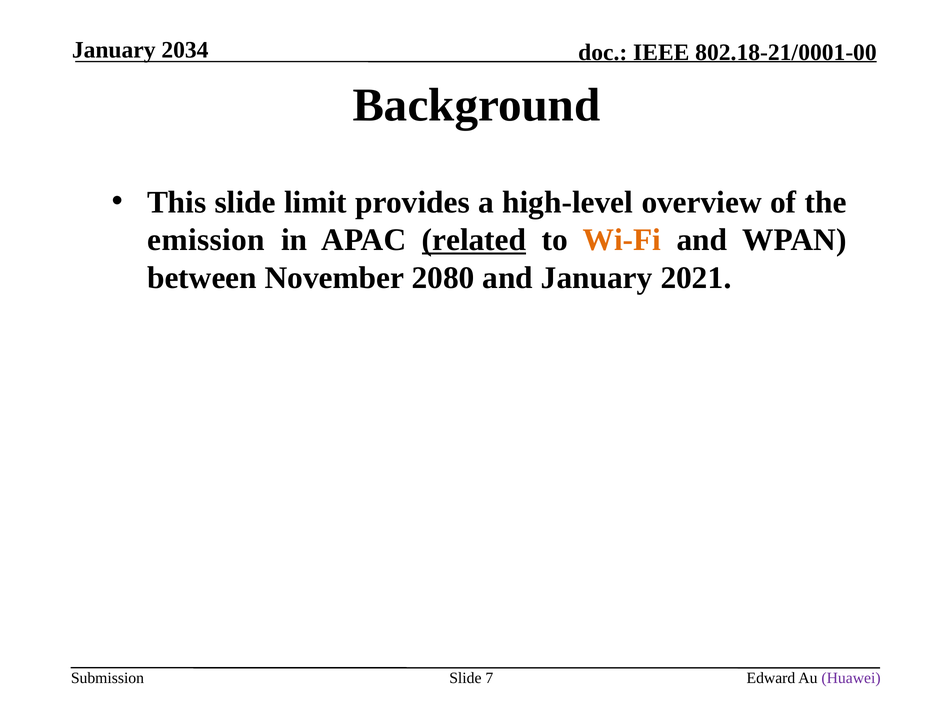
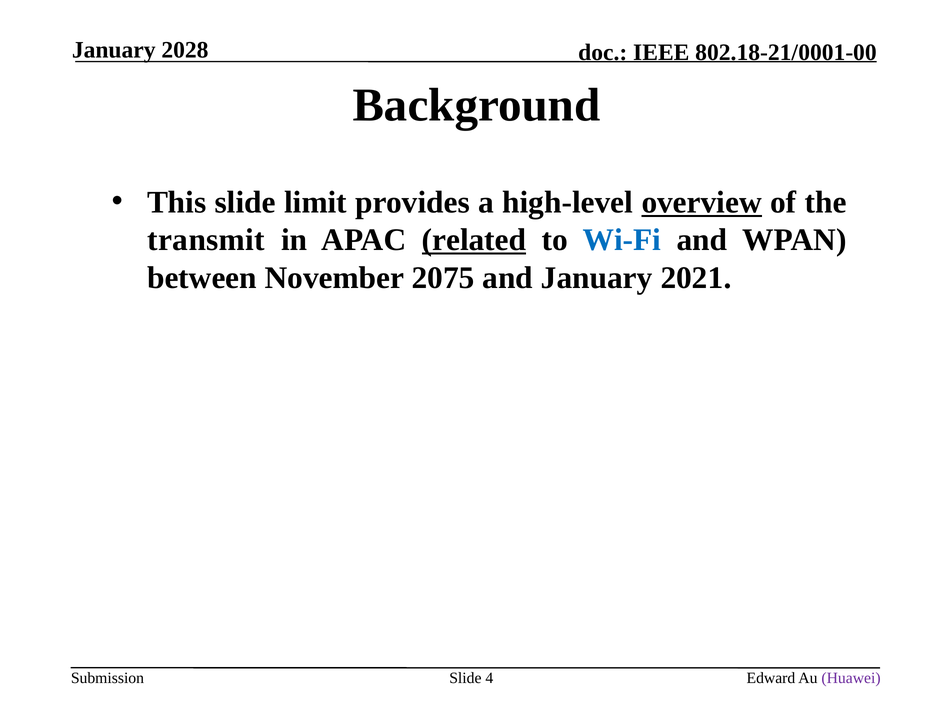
2034: 2034 -> 2028
overview underline: none -> present
emission: emission -> transmit
Wi-Fi colour: orange -> blue
2080: 2080 -> 2075
7: 7 -> 4
